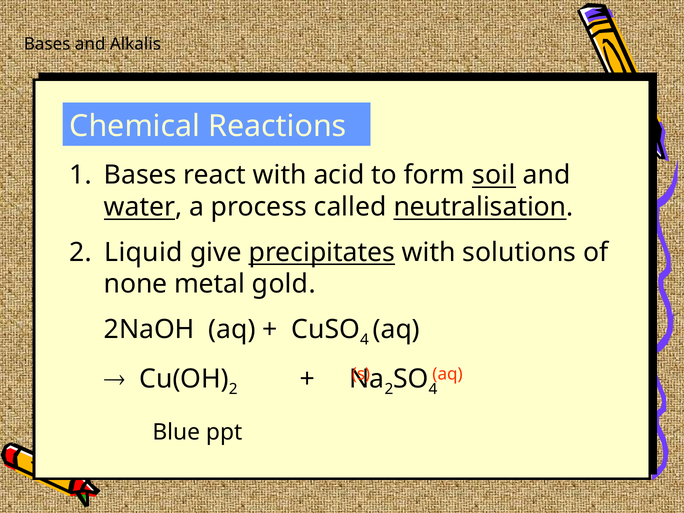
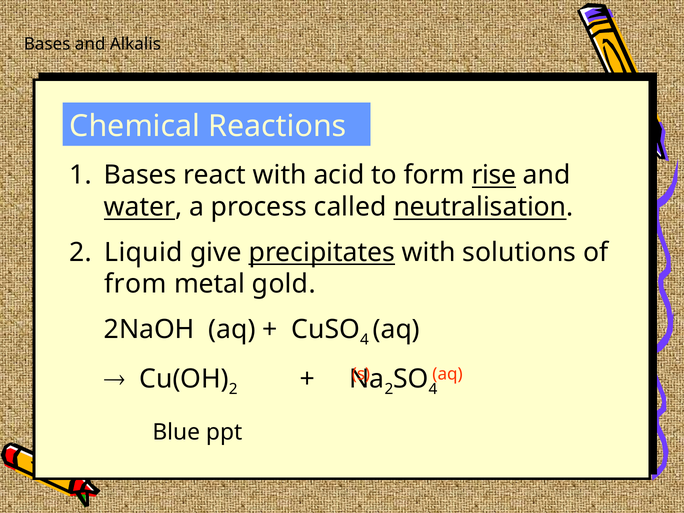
soil: soil -> rise
none: none -> from
